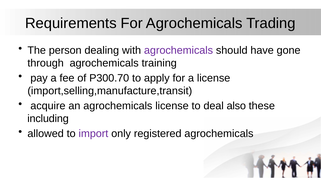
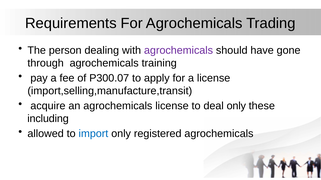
P300.70: P300.70 -> P300.07
deal also: also -> only
import colour: purple -> blue
